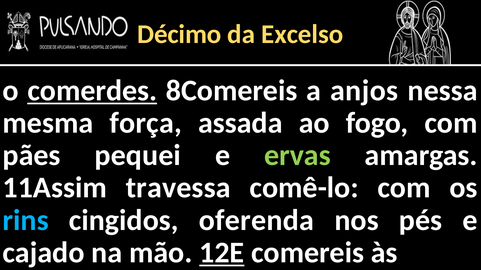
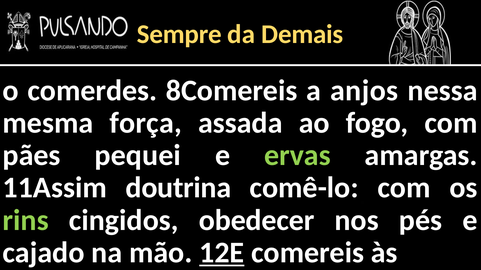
Décimo: Décimo -> Sempre
Excelso: Excelso -> Demais
comerdes underline: present -> none
travessa: travessa -> doutrina
rins colour: light blue -> light green
oferenda: oferenda -> obedecer
